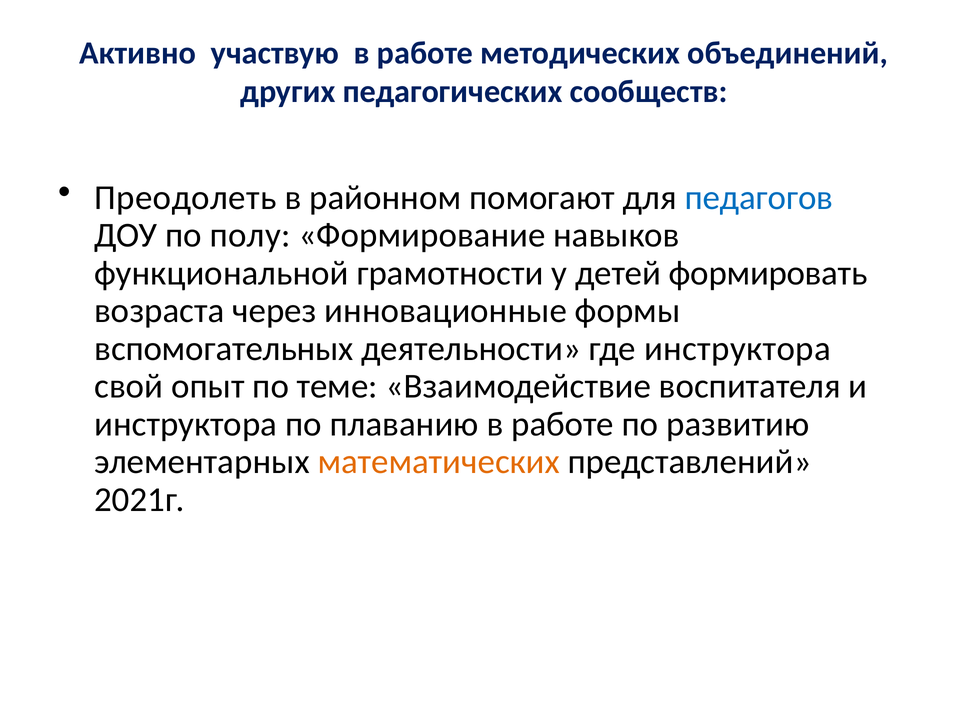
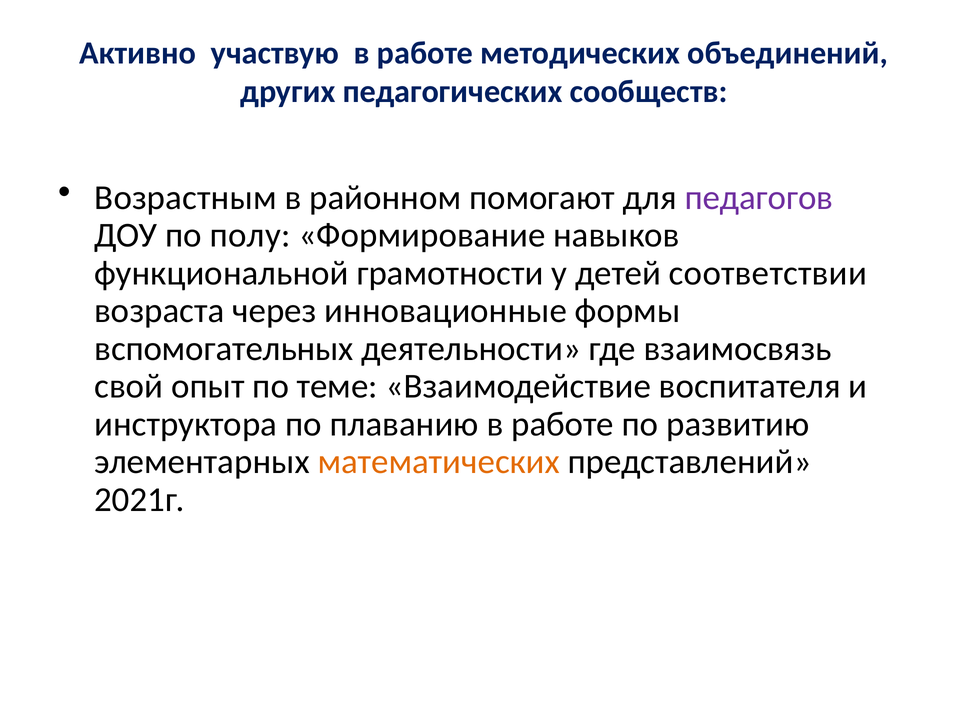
Преодолеть: Преодолеть -> Возрастным
педагогов colour: blue -> purple
формировать: формировать -> соответствии
где инструктора: инструктора -> взаимосвязь
